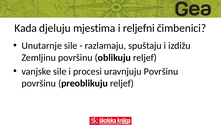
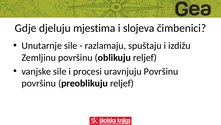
Kada: Kada -> Gdje
reljefni: reljefni -> slojeva
